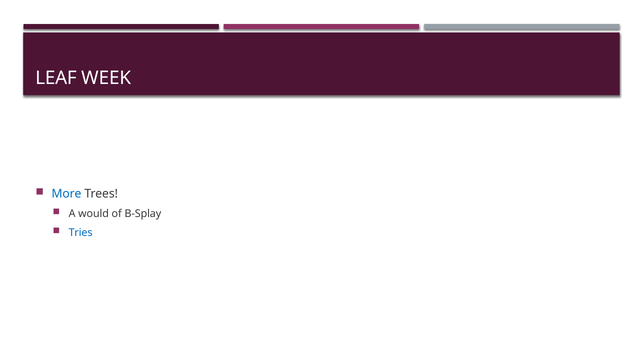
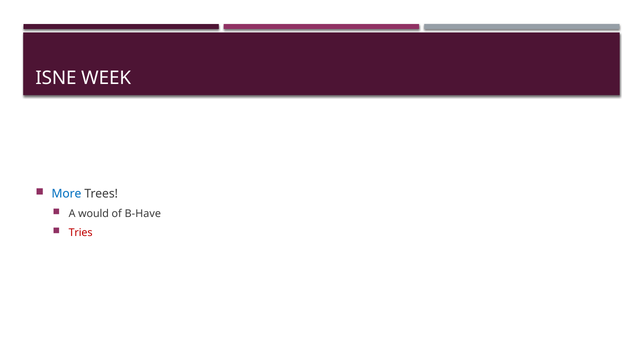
LEAF: LEAF -> ISNE
B-Splay: B-Splay -> B-Have
Tries colour: blue -> red
